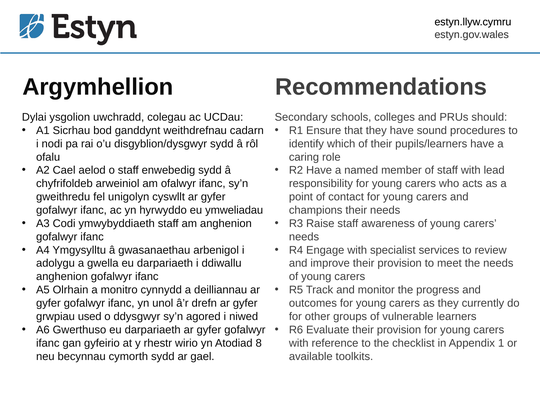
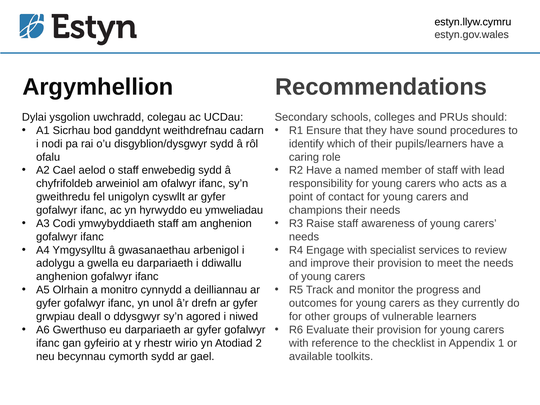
used: used -> deall
8: 8 -> 2
